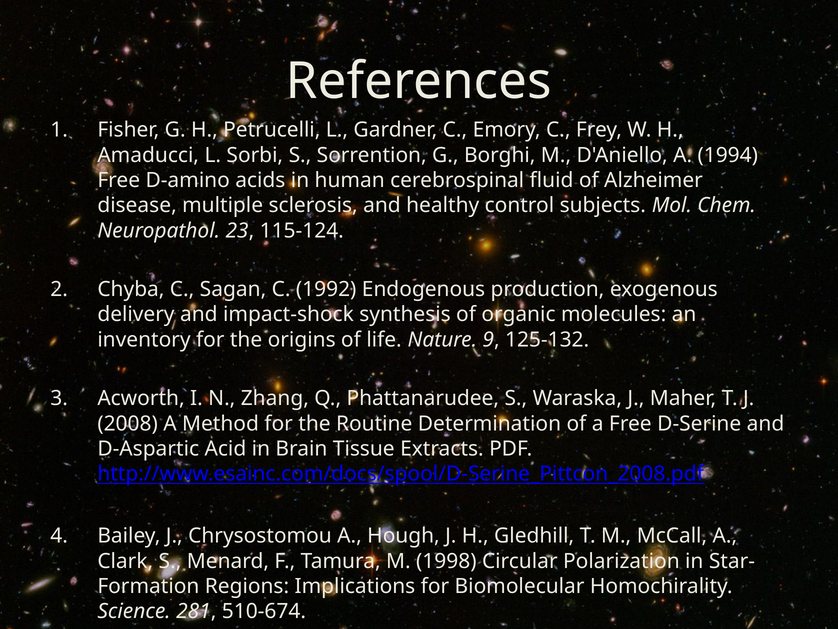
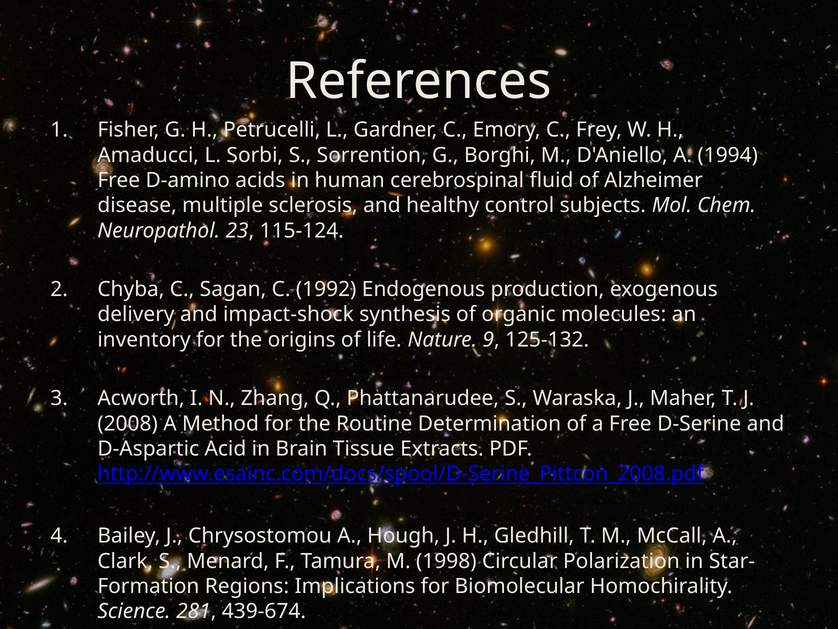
510-674: 510-674 -> 439-674
